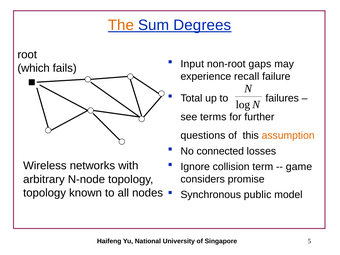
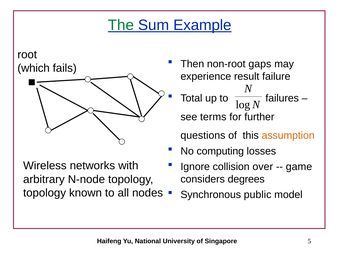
The colour: orange -> green
Degrees: Degrees -> Example
Input: Input -> Then
recall: recall -> result
connected: connected -> computing
term: term -> over
promise: promise -> degrees
